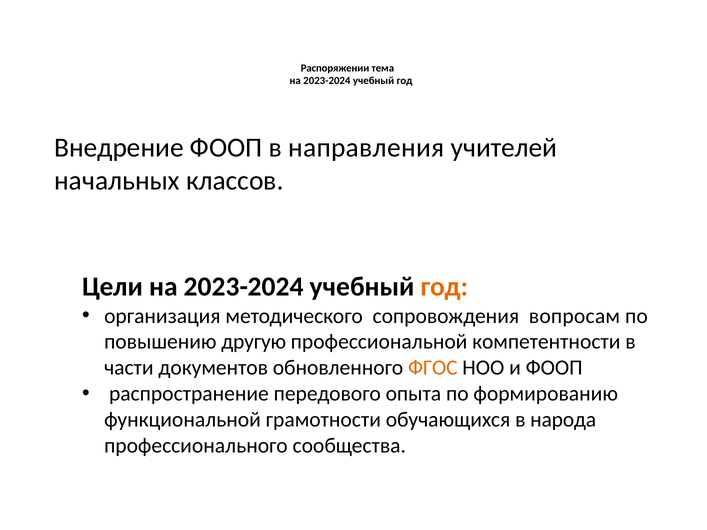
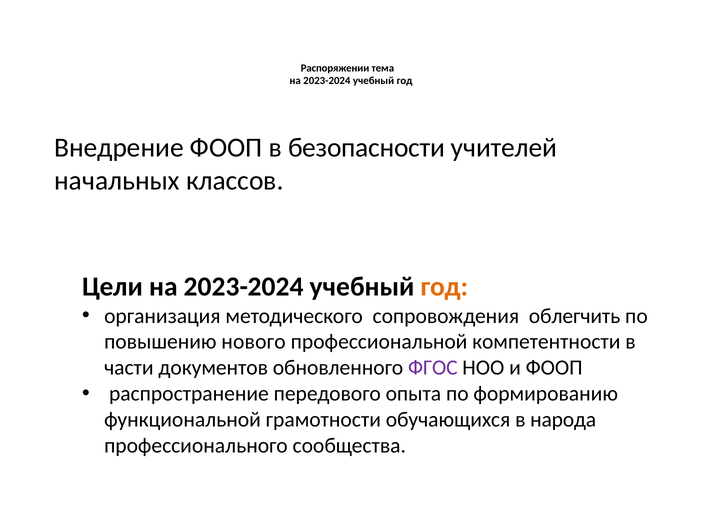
направления: направления -> безопасности
вопросам: вопросам -> облегчить
другую: другую -> нового
ФГОС colour: orange -> purple
